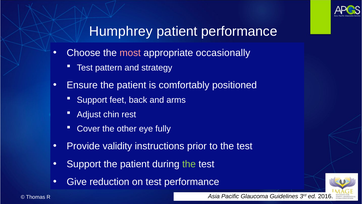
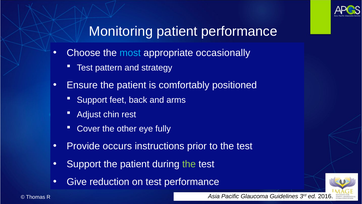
Humphrey: Humphrey -> Monitoring
most colour: pink -> light blue
validity: validity -> occurs
